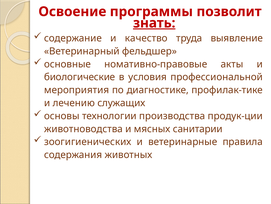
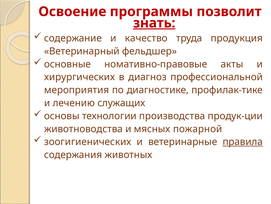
выявление: выявление -> продукция
биологические: биологические -> хирургических
условия: условия -> диагноз
санитарии: санитарии -> пожарной
правила underline: none -> present
